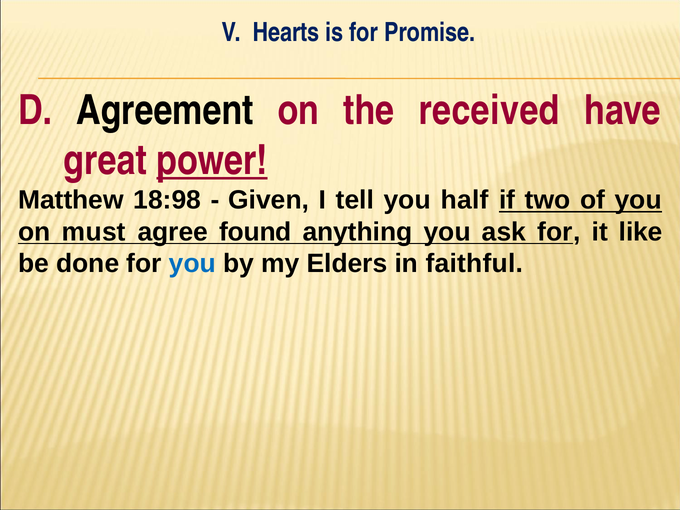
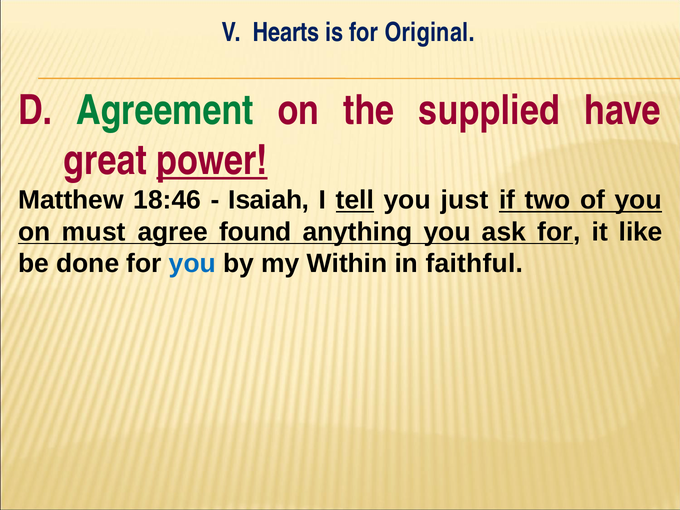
Promise: Promise -> Original
Agreement colour: black -> green
received: received -> supplied
18:98: 18:98 -> 18:46
Given: Given -> Isaiah
tell underline: none -> present
half: half -> just
Elders: Elders -> Within
